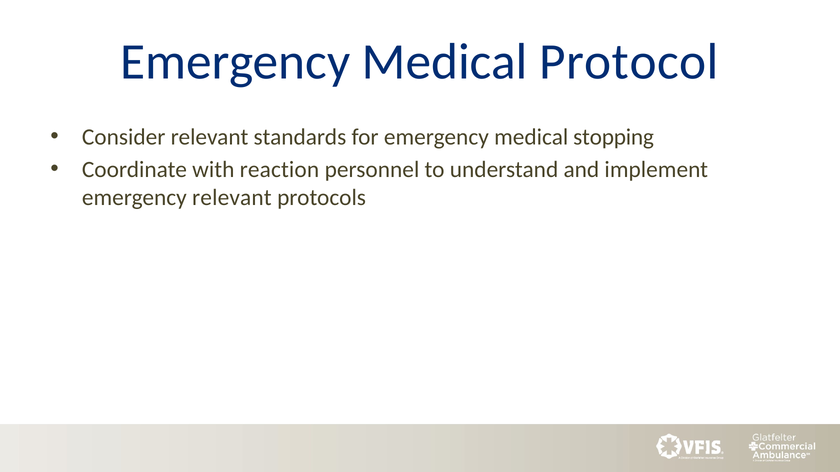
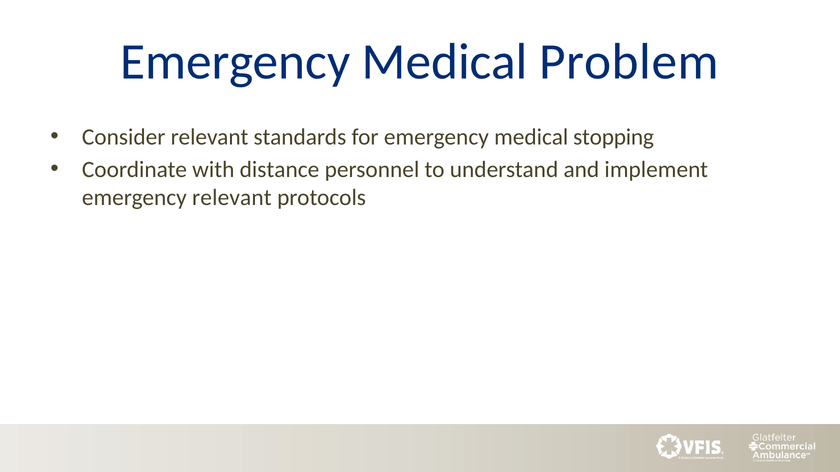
Protocol: Protocol -> Problem
reaction: reaction -> distance
